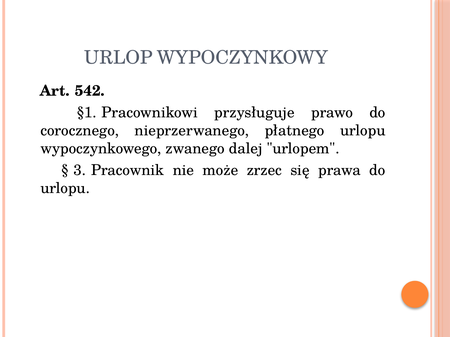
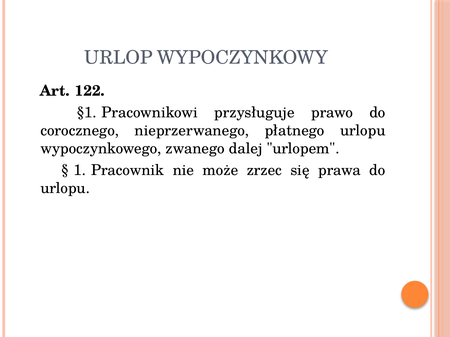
542: 542 -> 122
3: 3 -> 1
